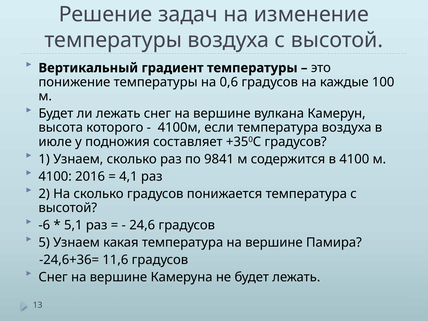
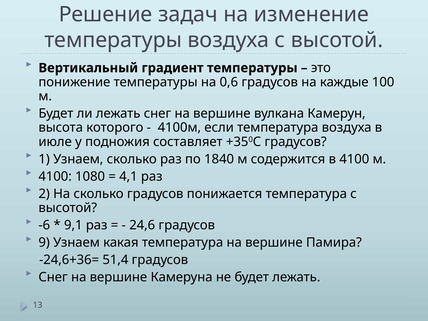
9841: 9841 -> 1840
2016: 2016 -> 1080
5,1: 5,1 -> 9,1
5: 5 -> 9
11,6: 11,6 -> 51,4
